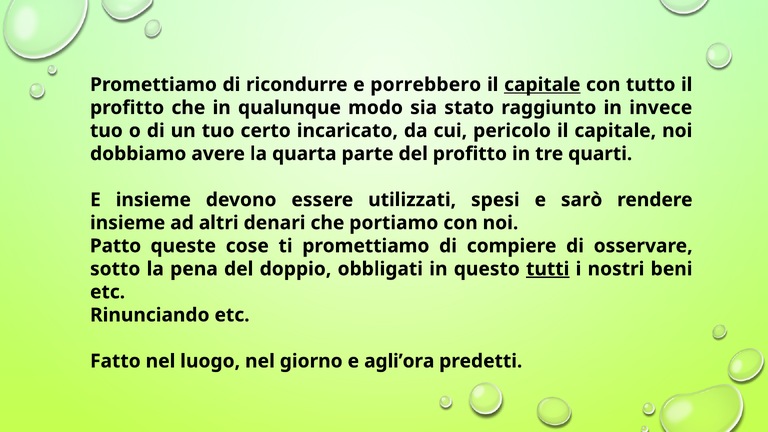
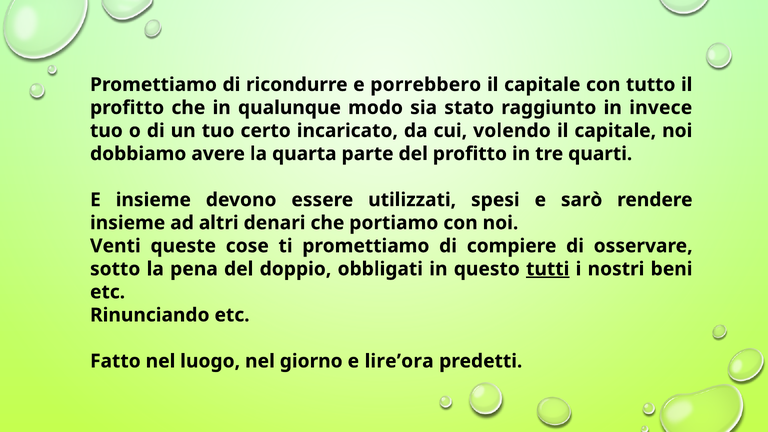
capitale at (542, 85) underline: present -> none
pericolo: pericolo -> volendo
Patto: Patto -> Venti
agli’ora: agli’ora -> lire’ora
